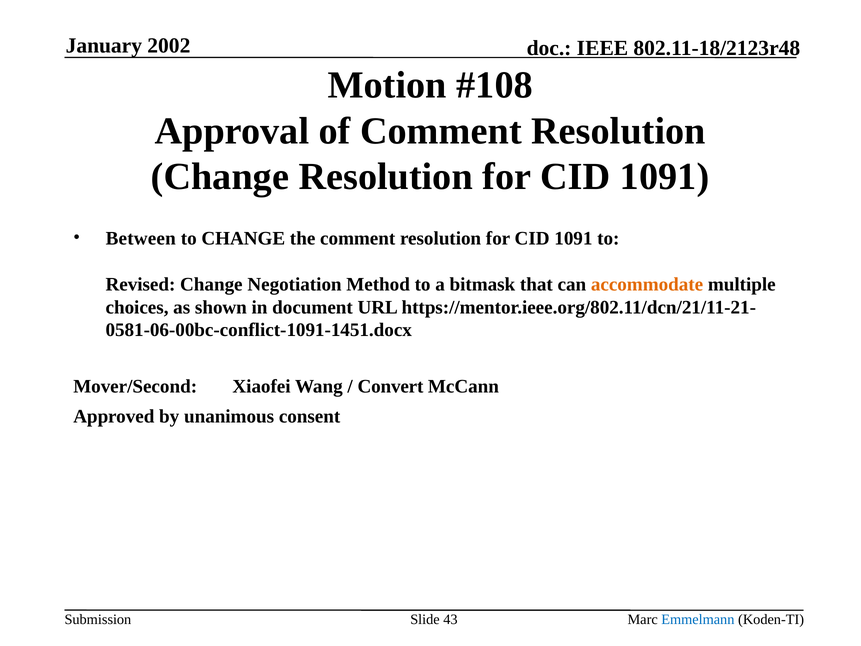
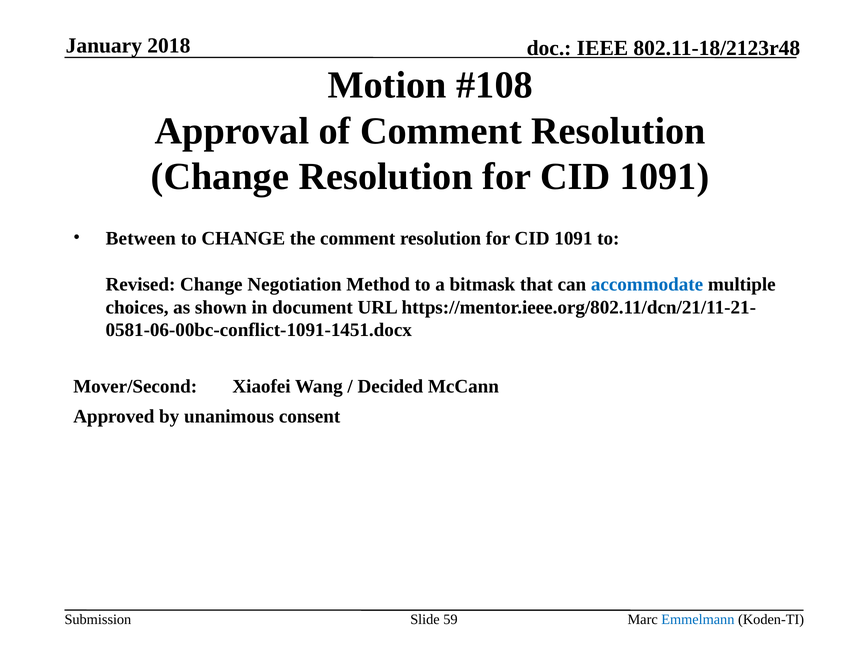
2002: 2002 -> 2018
accommodate colour: orange -> blue
Convert: Convert -> Decided
43: 43 -> 59
